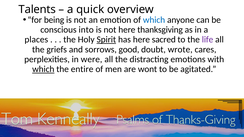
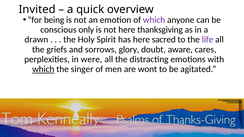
Talents: Talents -> Invited
which at (154, 20) colour: blue -> purple
into: into -> only
places: places -> drawn
Spirit underline: present -> none
good: good -> glory
wrote: wrote -> aware
entire: entire -> singer
